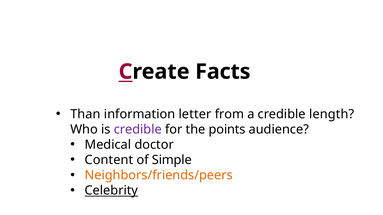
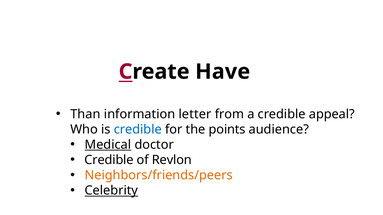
Facts: Facts -> Have
length: length -> appeal
credible at (138, 130) colour: purple -> blue
Medical underline: none -> present
Content at (109, 160): Content -> Credible
Simple: Simple -> Revlon
